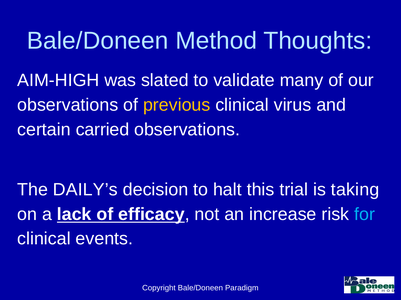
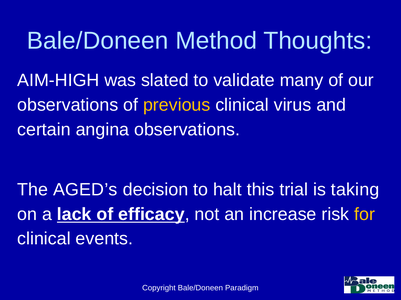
carried: carried -> angina
DAILY’s: DAILY’s -> AGED’s
for colour: light blue -> yellow
